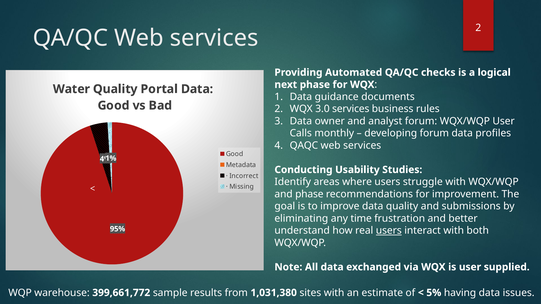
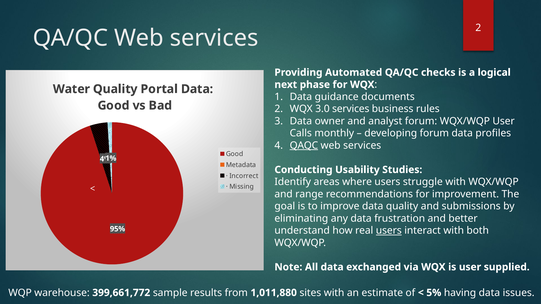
QAQC underline: none -> present
and phase: phase -> range
any time: time -> data
1,031,380: 1,031,380 -> 1,011,880
